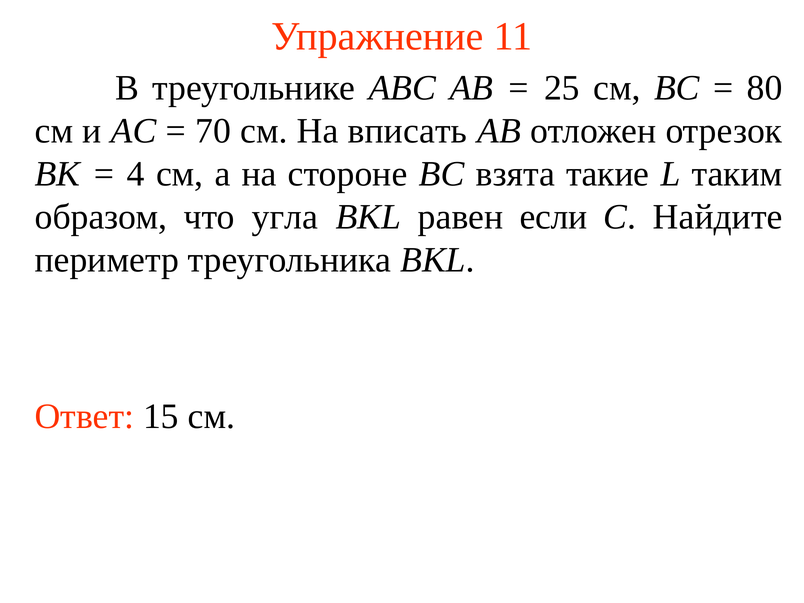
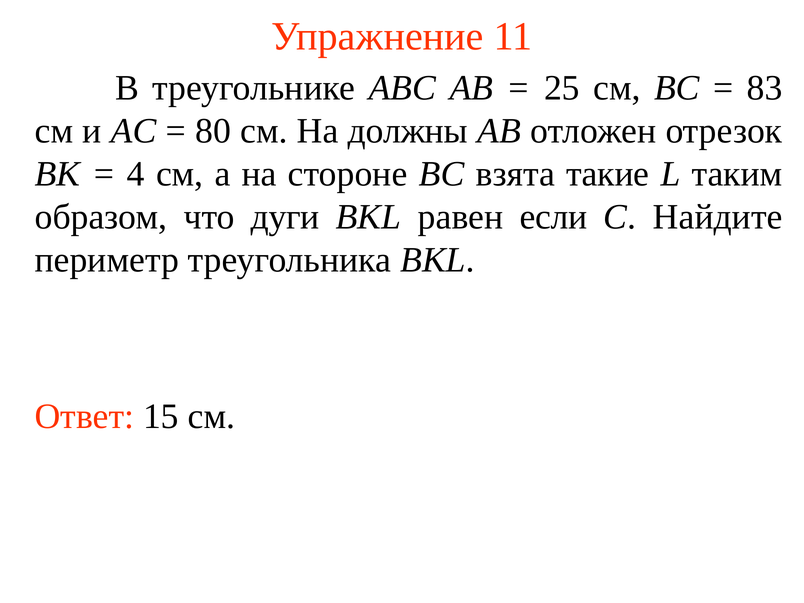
80: 80 -> 83
70: 70 -> 80
вписать: вписать -> должны
угла: угла -> дуги
